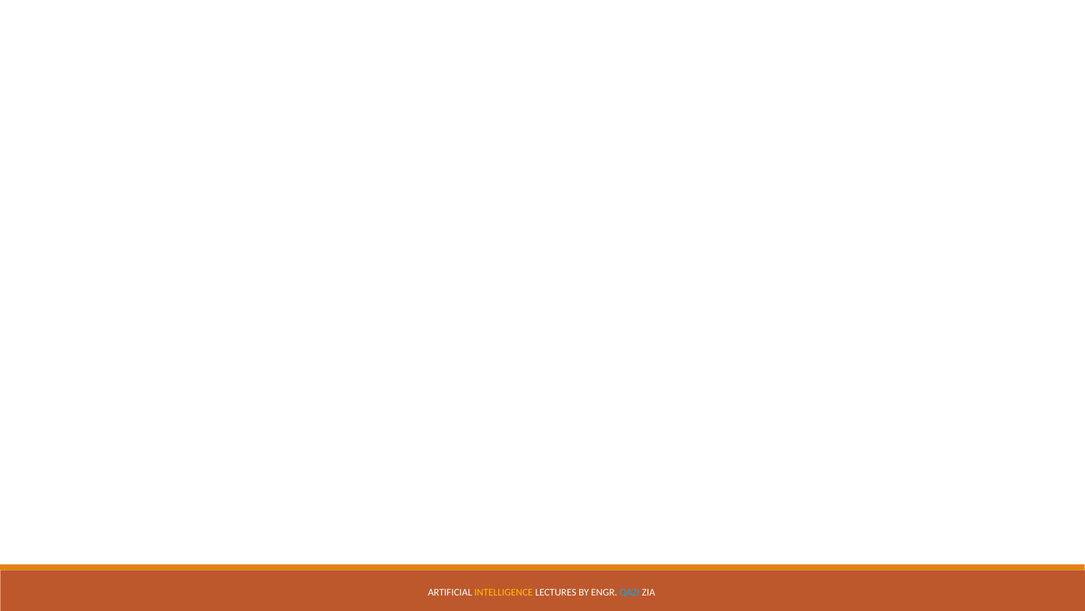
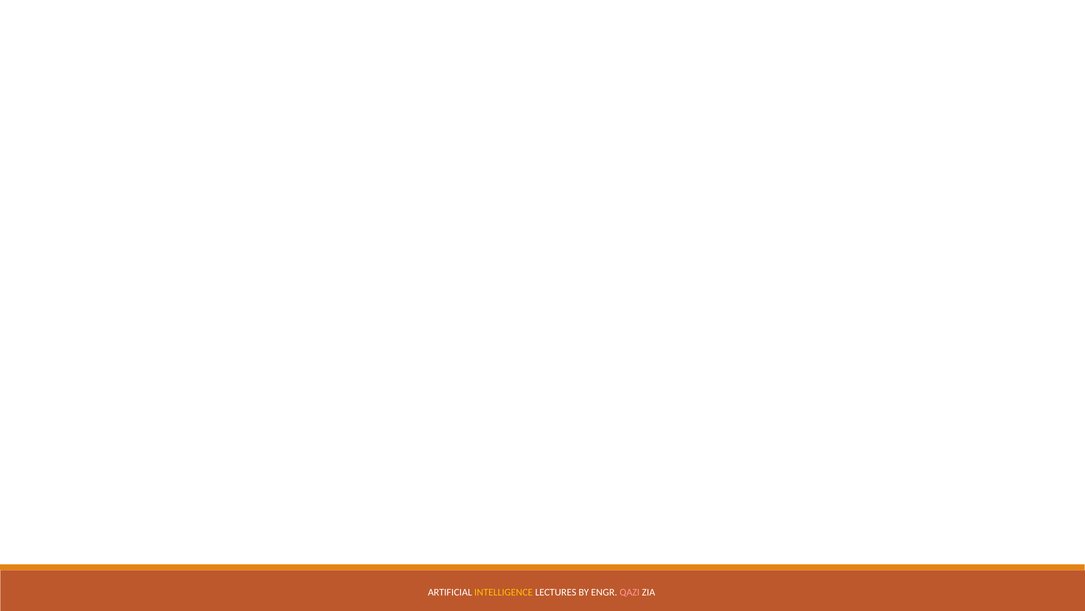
QAZI colour: light blue -> pink
